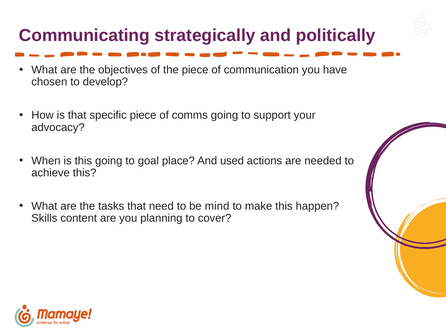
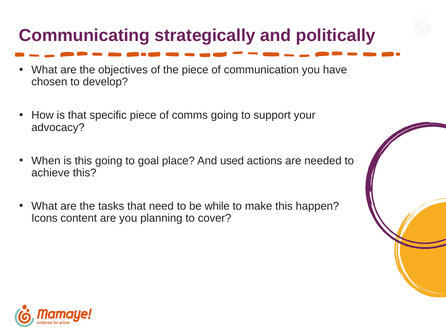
mind: mind -> while
Skills: Skills -> Icons
